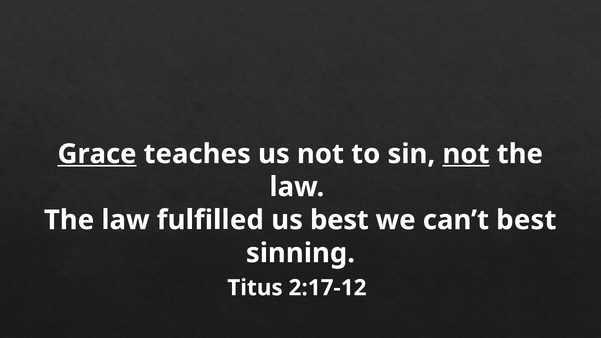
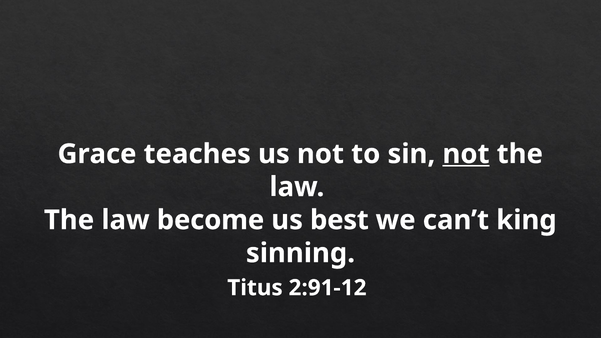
Grace underline: present -> none
fulfilled: fulfilled -> become
can’t best: best -> king
2:17-12: 2:17-12 -> 2:91-12
